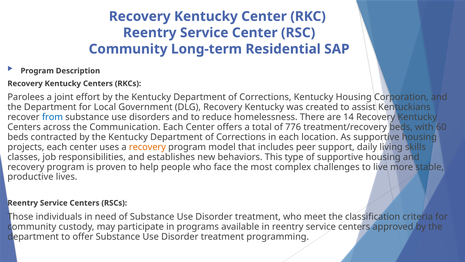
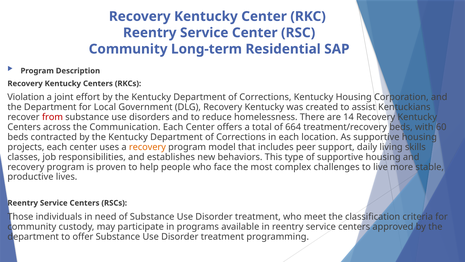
Parolees: Parolees -> Violation
from colour: blue -> red
776: 776 -> 664
